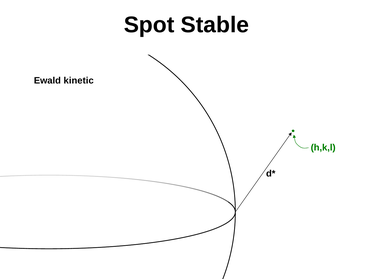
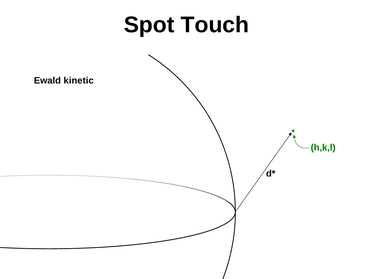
Stable: Stable -> Touch
